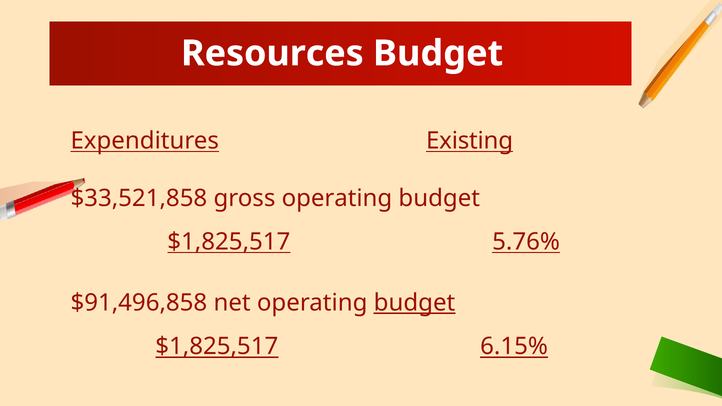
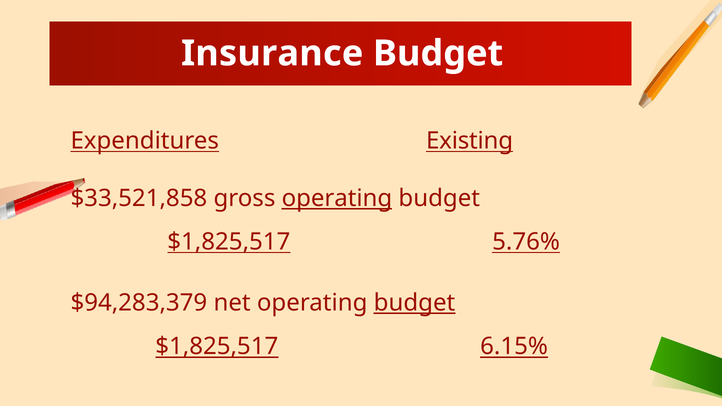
Resources: Resources -> Insurance
operating at (337, 198) underline: none -> present
$91,496,858: $91,496,858 -> $94,283,379
